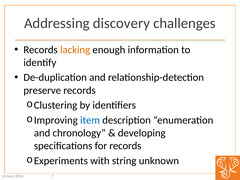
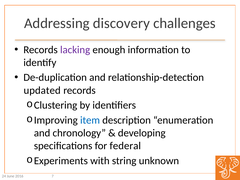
lacking colour: orange -> purple
preserve: preserve -> updated
for records: records -> federal
